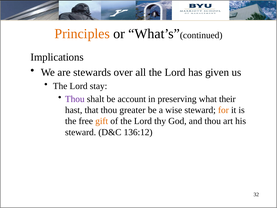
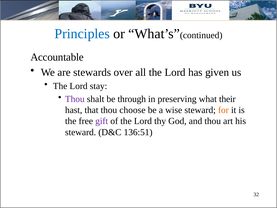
Principles colour: orange -> blue
Implications: Implications -> Accountable
account: account -> through
greater: greater -> choose
gift colour: orange -> purple
136:12: 136:12 -> 136:51
